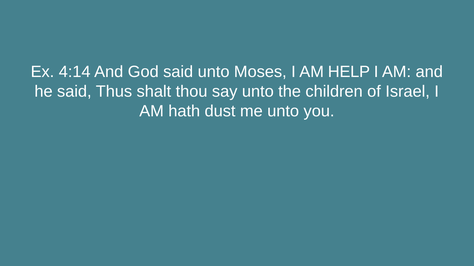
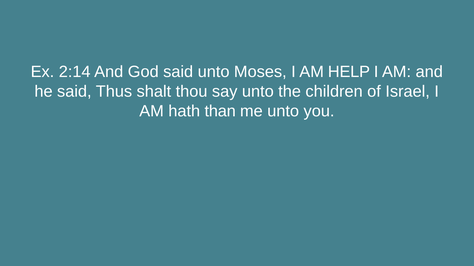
4:14: 4:14 -> 2:14
dust: dust -> than
